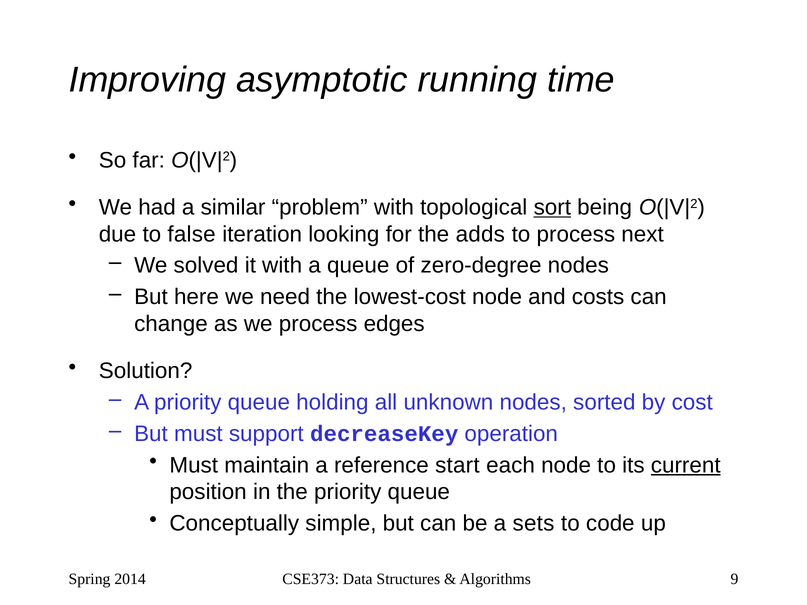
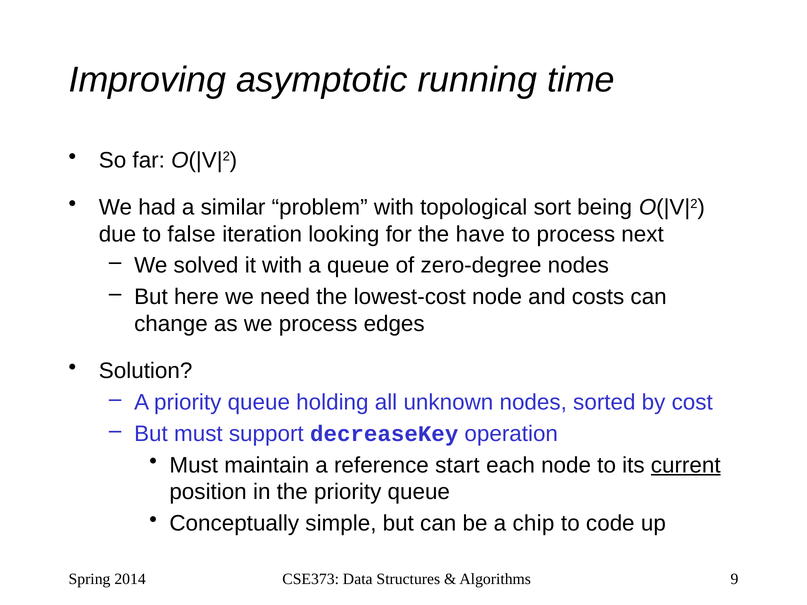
sort underline: present -> none
adds: adds -> have
sets: sets -> chip
